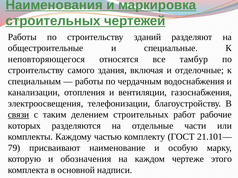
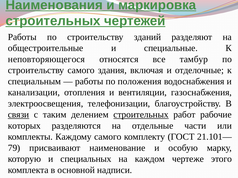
чердачным: чердачным -> положения
строительных at (141, 115) underline: none -> present
Каждому частью: частью -> самого
обозначения: обозначения -> специальных
